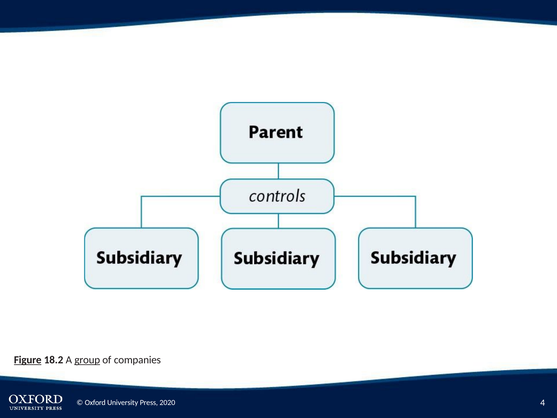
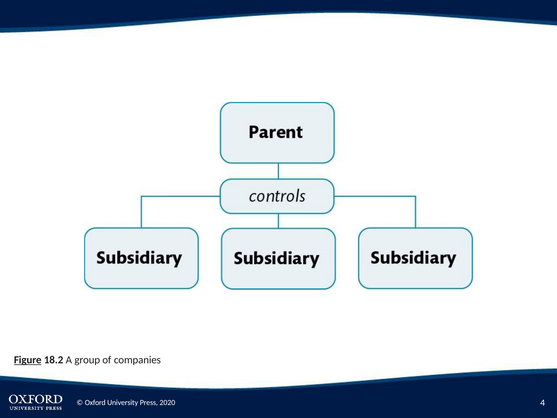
group underline: present -> none
